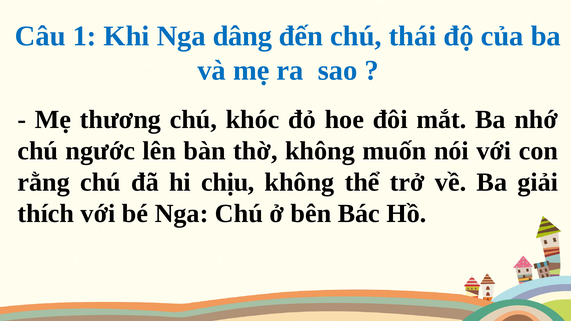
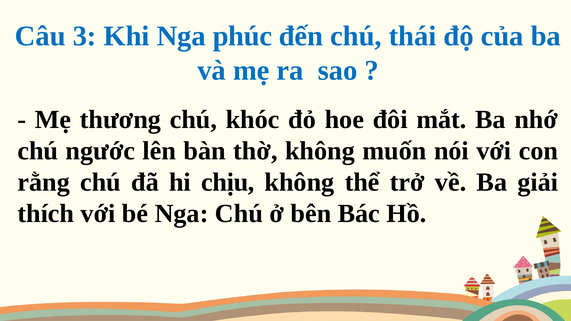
1: 1 -> 3
dâng: dâng -> phúc
